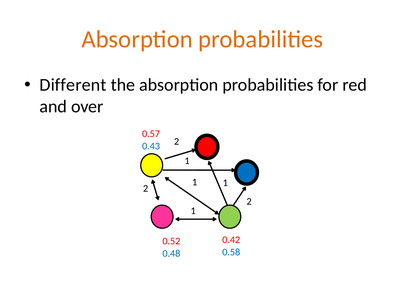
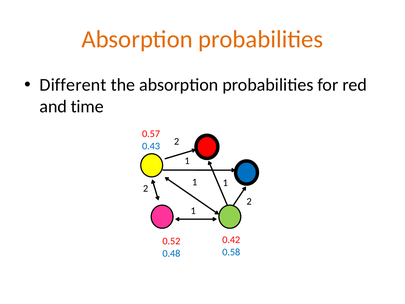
over: over -> time
